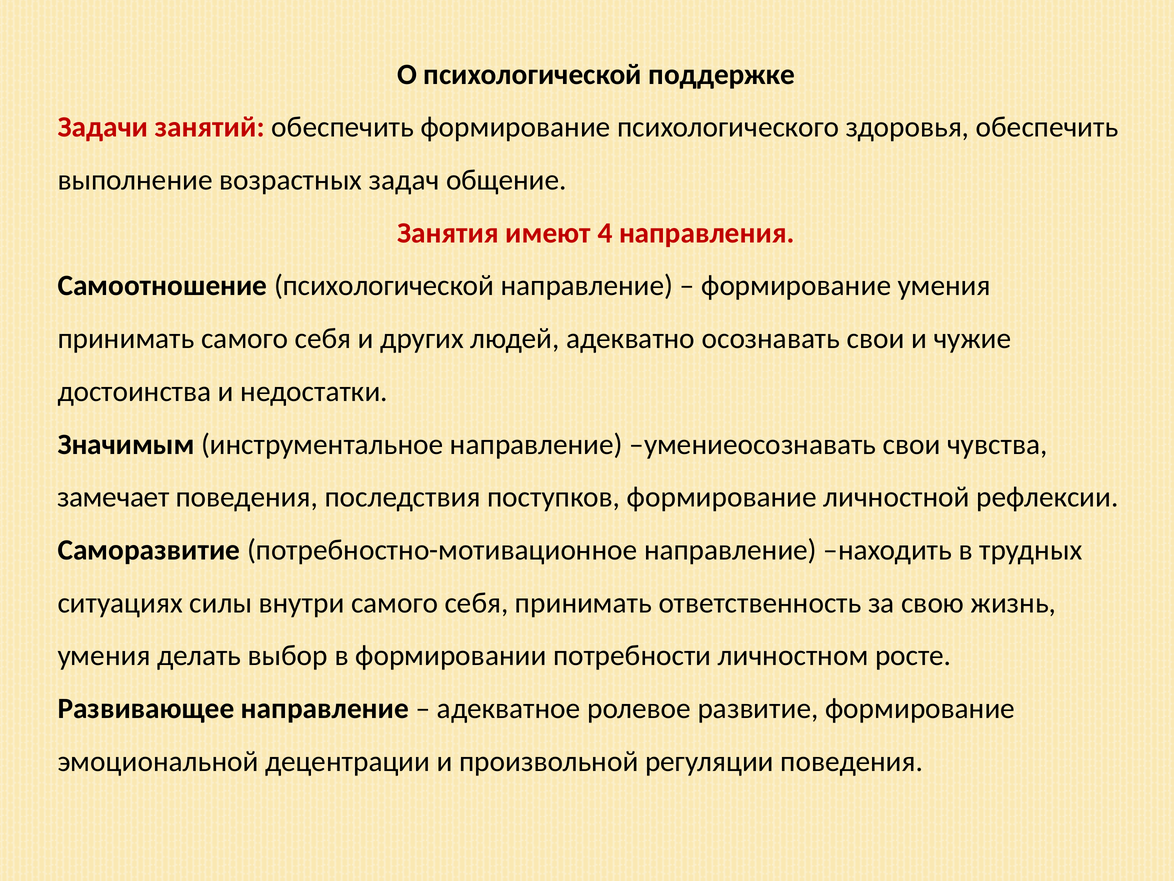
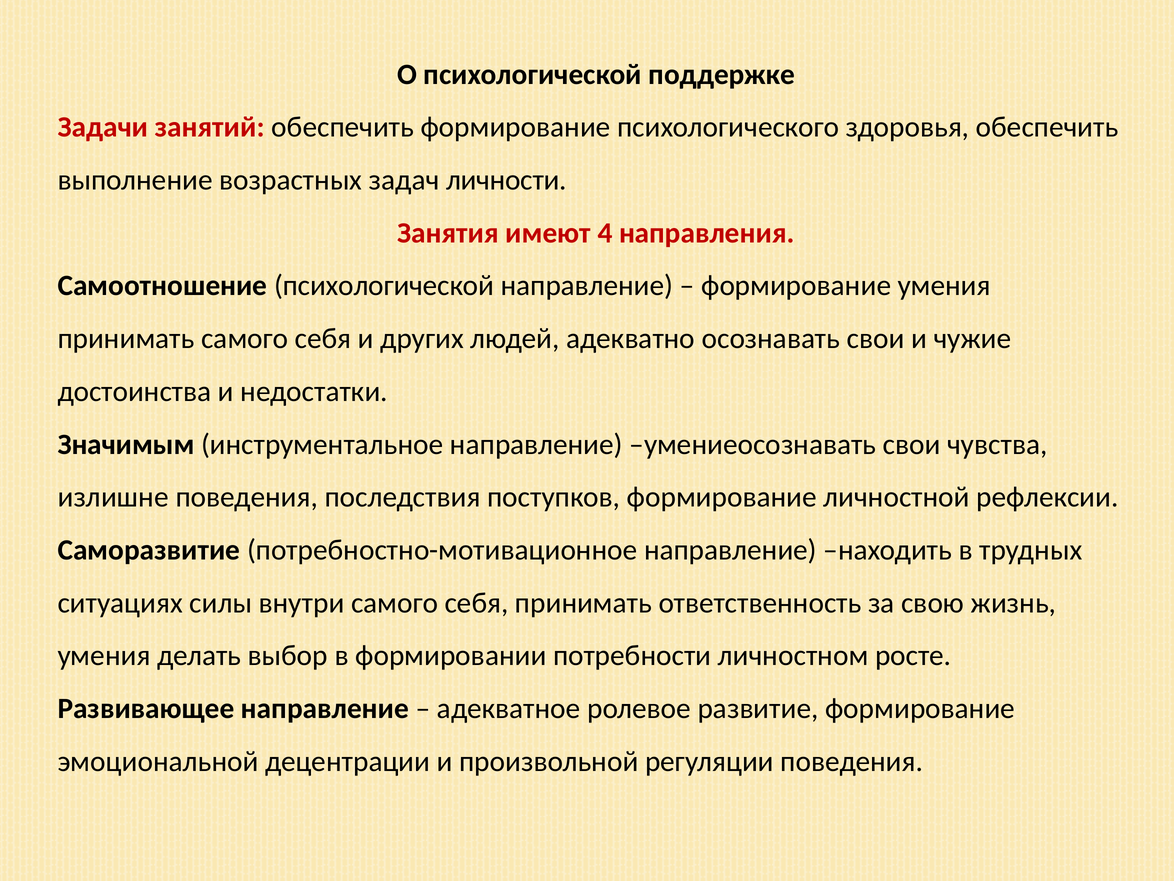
общение: общение -> личности
замечает: замечает -> излишне
